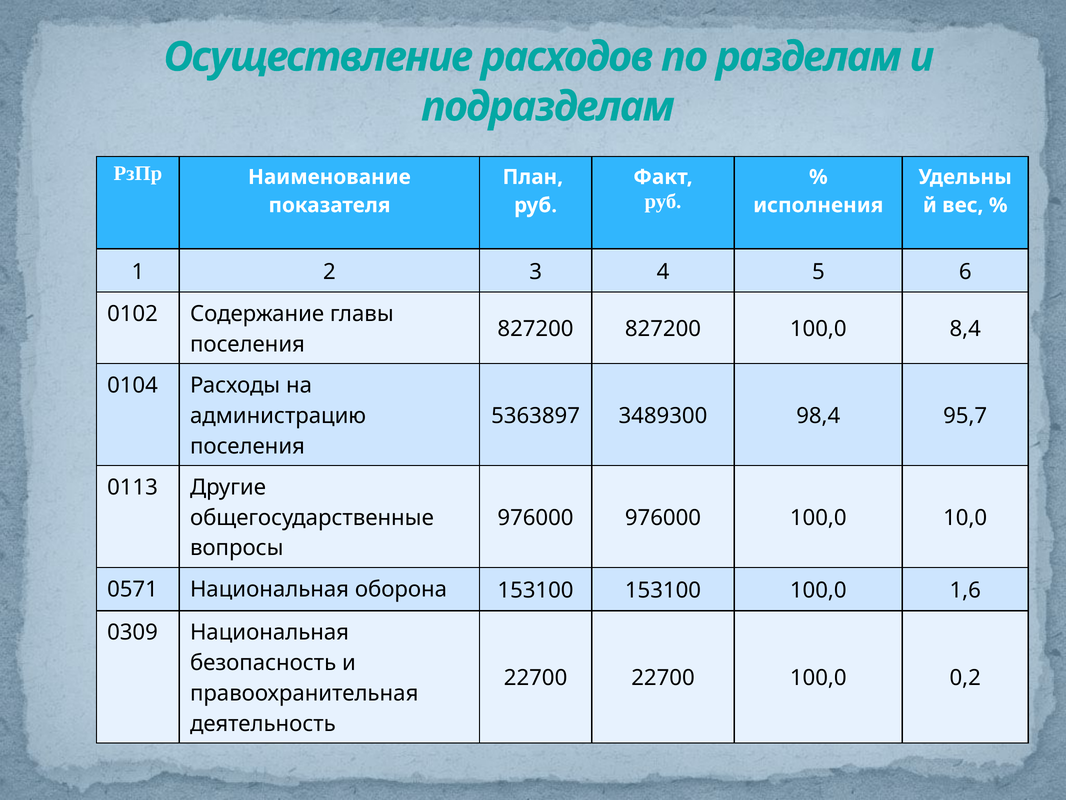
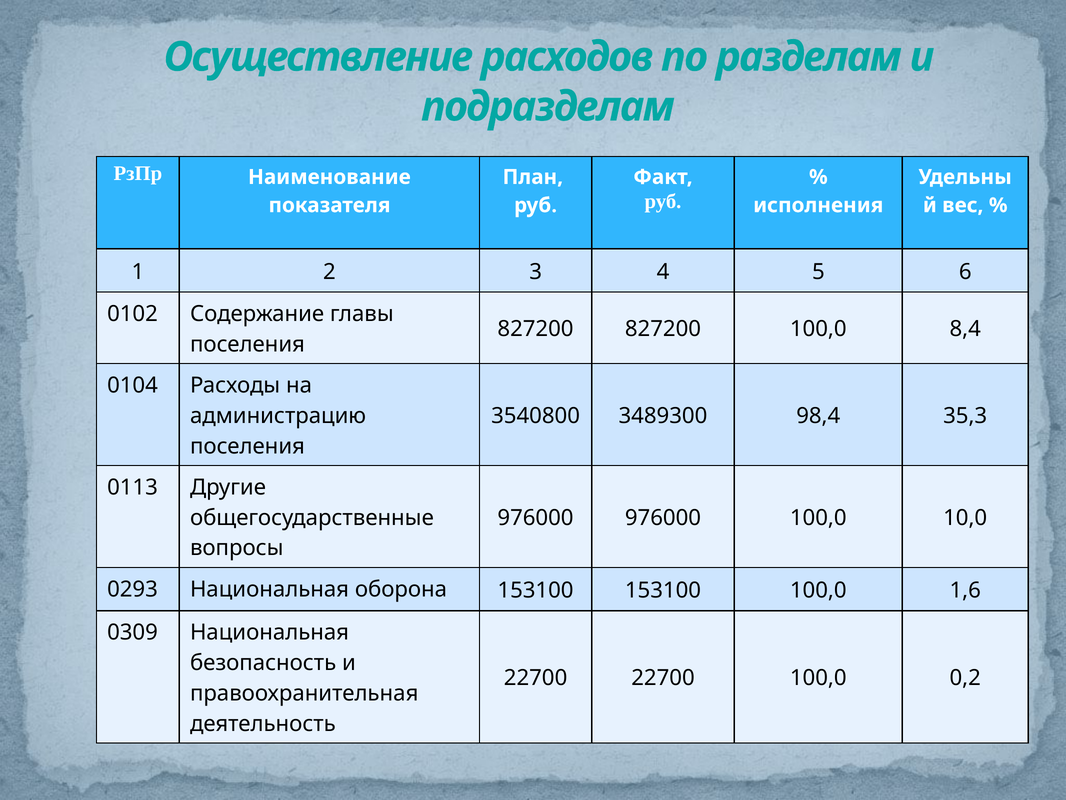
5363897: 5363897 -> 3540800
95,7: 95,7 -> 35,3
0571: 0571 -> 0293
